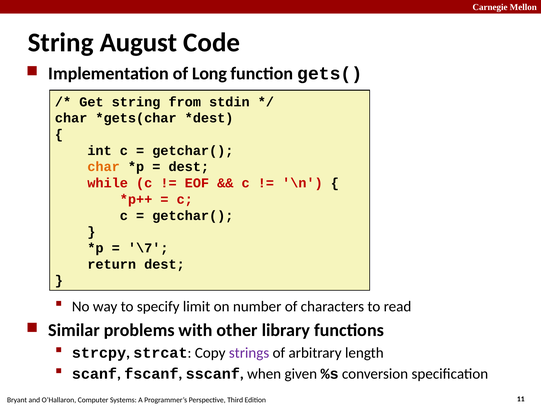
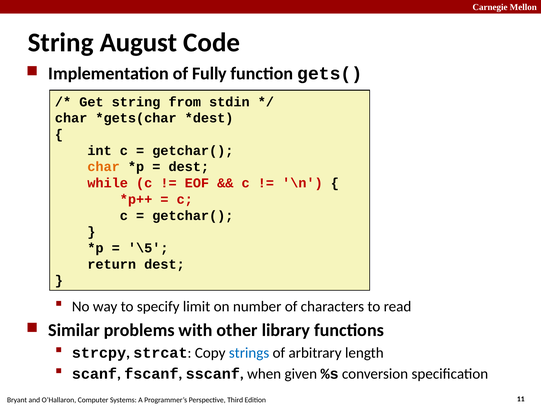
Long: Long -> Fully
\7: \7 -> \5
strings colour: purple -> blue
